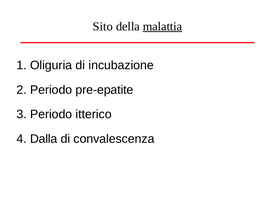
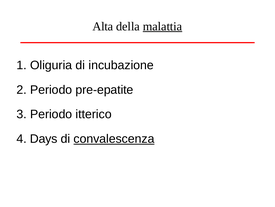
Sito: Sito -> Alta
Dalla: Dalla -> Days
convalescenza underline: none -> present
